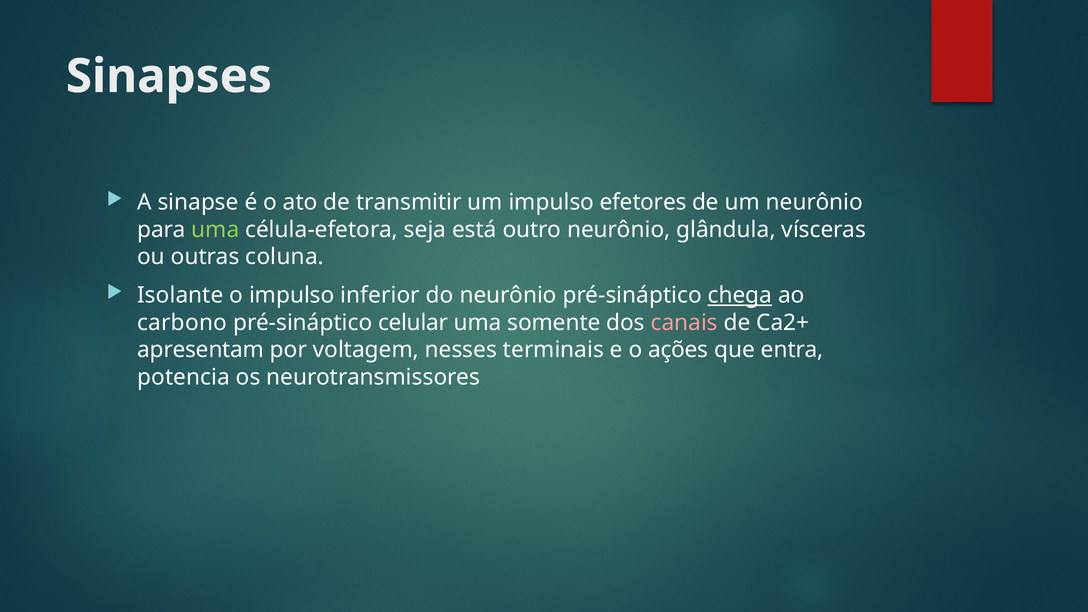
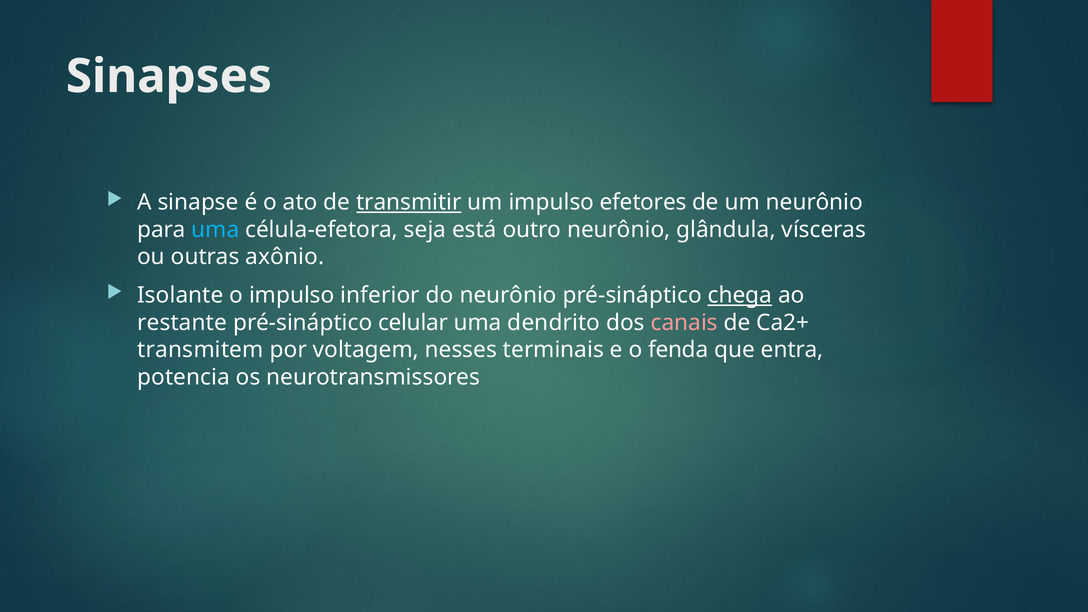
transmitir underline: none -> present
uma at (215, 230) colour: light green -> light blue
coluna: coluna -> axônio
carbono: carbono -> restante
somente: somente -> dendrito
apresentam: apresentam -> transmitem
ações: ações -> fenda
